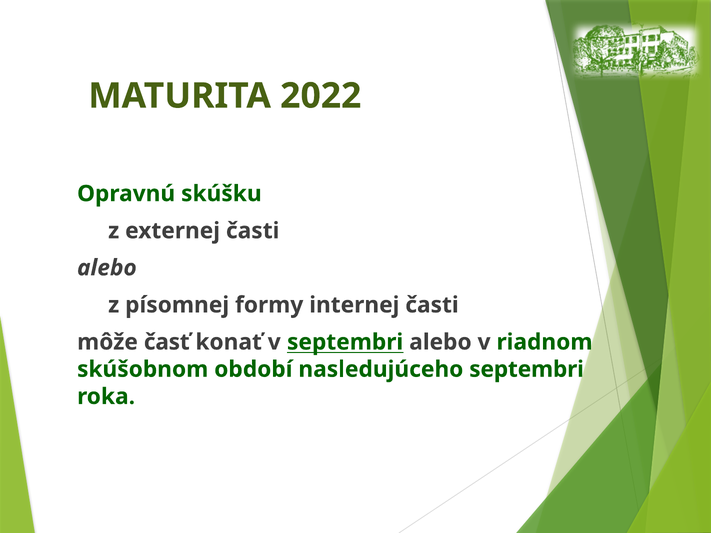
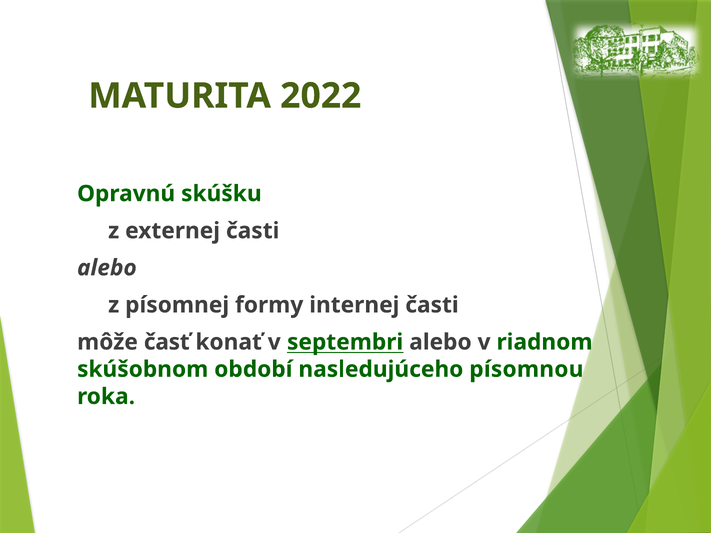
nasledujúceho septembri: septembri -> písomnou
